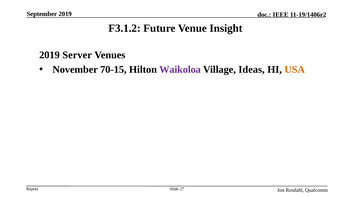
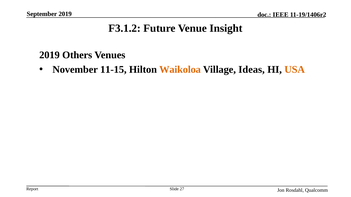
Server: Server -> Others
70-15: 70-15 -> 11-15
Waikoloa colour: purple -> orange
